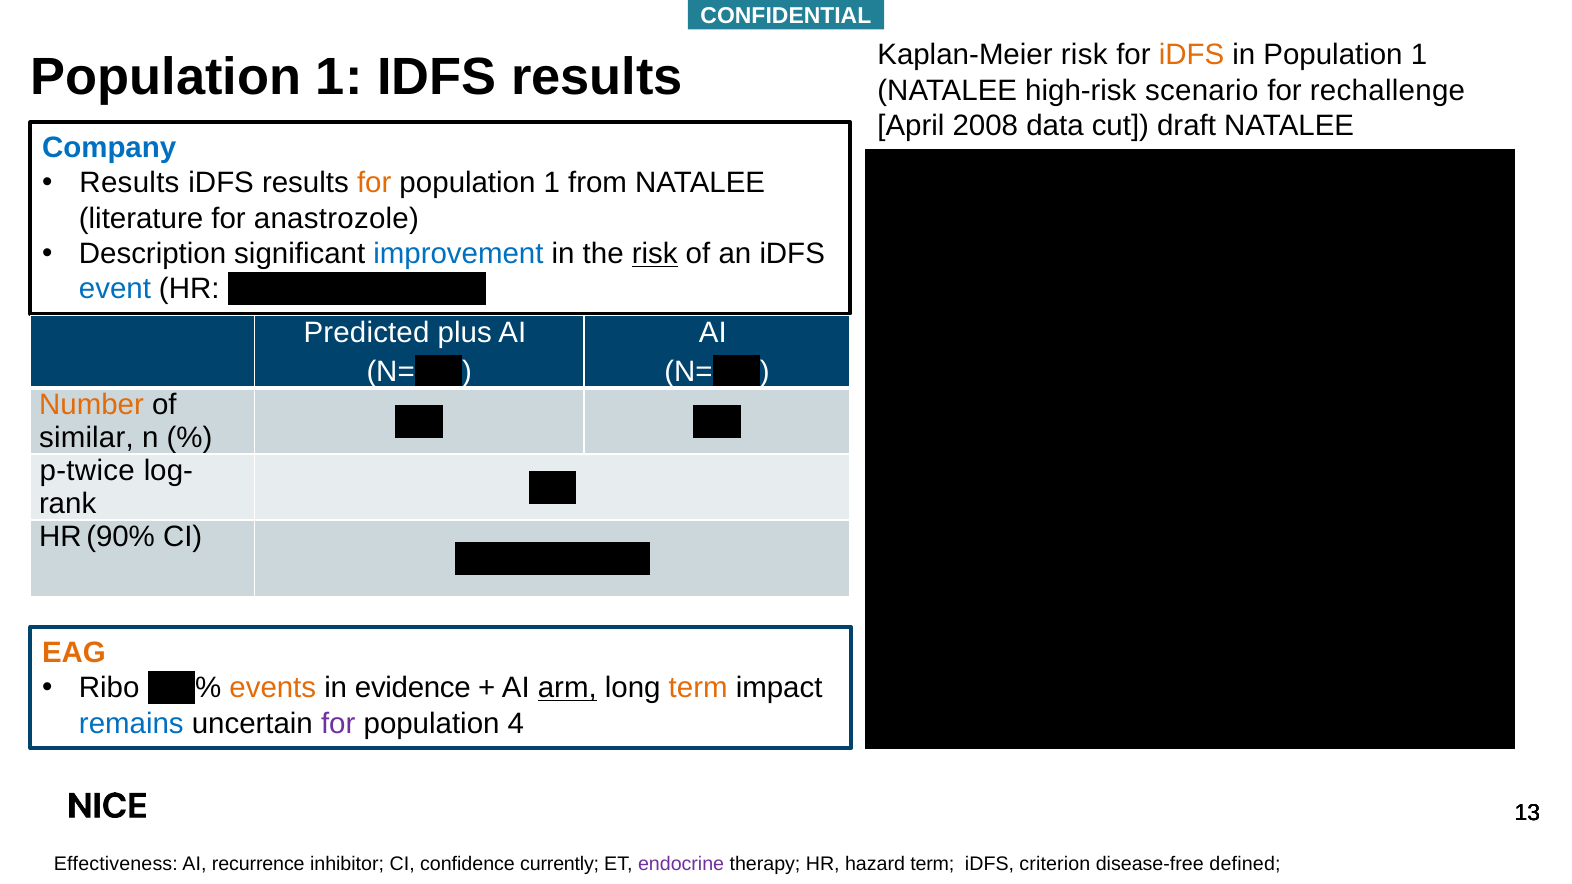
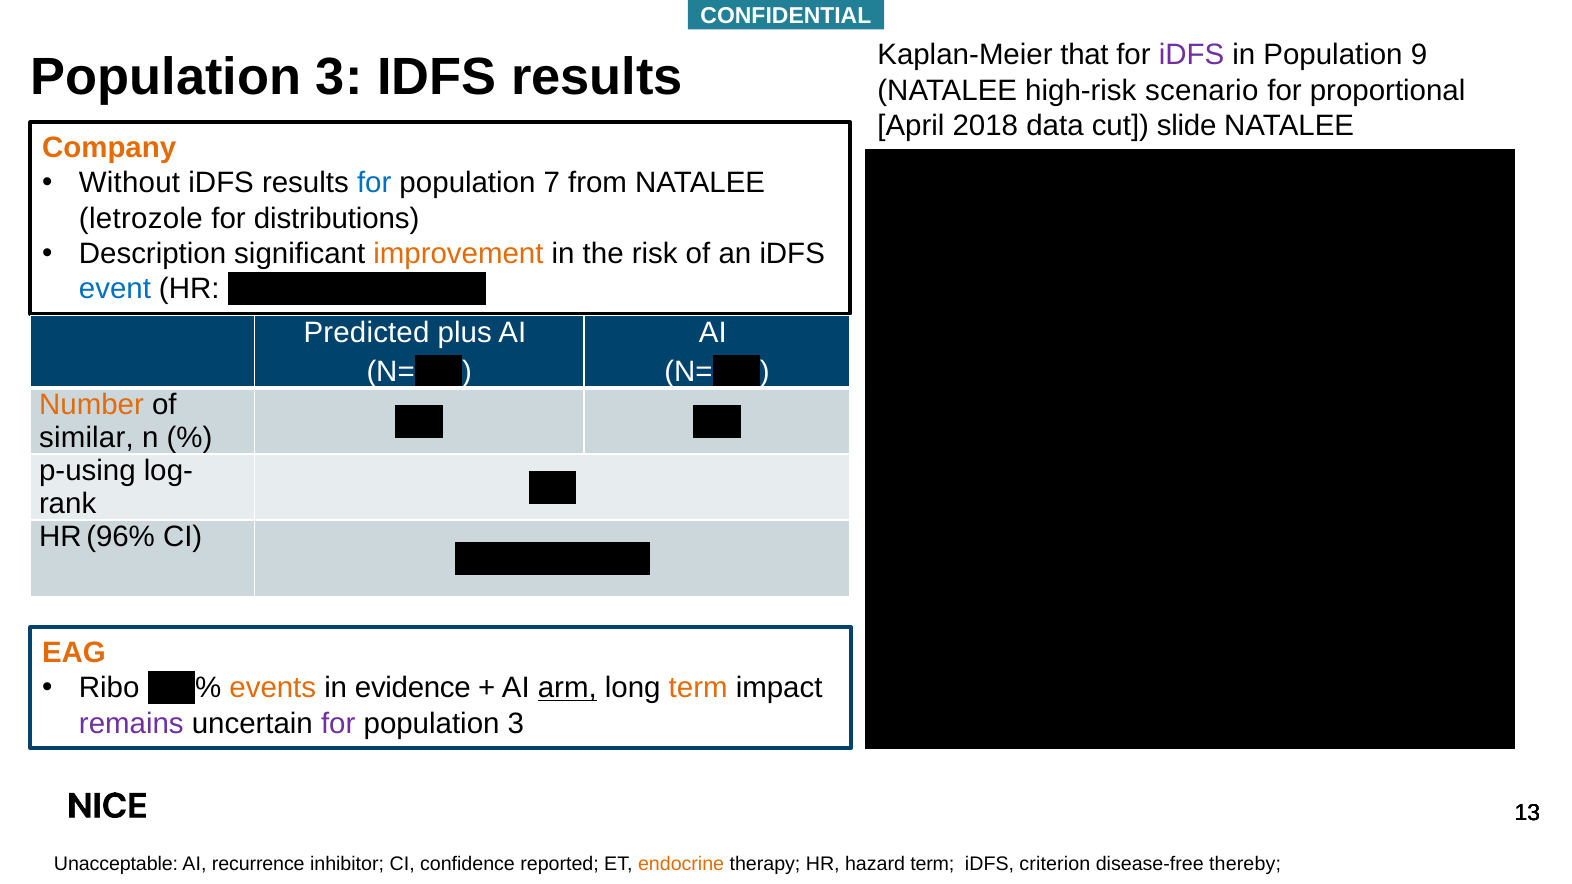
Kaplan-Meier risk: risk -> that
iDFS at (1192, 55) colour: orange -> purple
in Population 1: 1 -> 9
1 at (339, 78): 1 -> 3
rechallenge: rechallenge -> proportional
2008: 2008 -> 2018
draft: draft -> slide
Company colour: blue -> orange
Results at (129, 183): Results -> Without
for at (374, 183) colour: orange -> blue
1 at (552, 183): 1 -> 7
literature: literature -> letrozole
anastrozole: anastrozole -> distributions
improvement colour: blue -> orange
risk at (655, 254) underline: present -> none
p-twice: p-twice -> p-using
90%: 90% -> 96%
remains colour: blue -> purple
4 at (516, 723): 4 -> 3
Effectiveness: Effectiveness -> Unacceptable
currently: currently -> reported
endocrine colour: purple -> orange
defined: defined -> thereby
